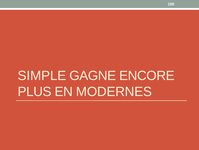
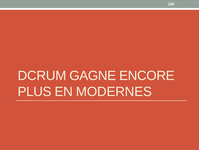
SIMPLE: SIMPLE -> DCRUM
